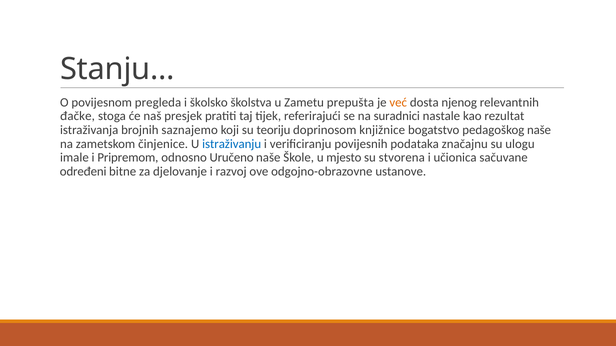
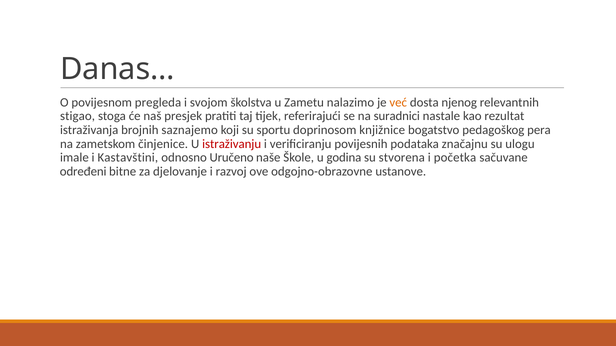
Stanju…: Stanju… -> Danas…
školsko: školsko -> svojom
prepušta: prepušta -> nalazimo
đačke: đačke -> stigao
teoriju: teoriju -> sportu
pedagoškog naše: naše -> pera
istraživanju colour: blue -> red
Pripremom: Pripremom -> Kastavštini
mjesto: mjesto -> godina
učionica: učionica -> početka
